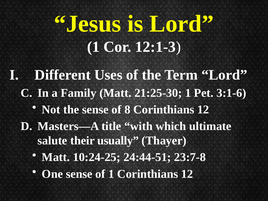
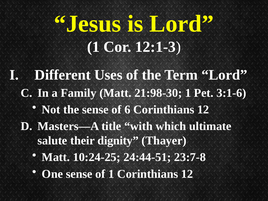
21:25-30: 21:25-30 -> 21:98-30
8: 8 -> 6
usually: usually -> dignity
